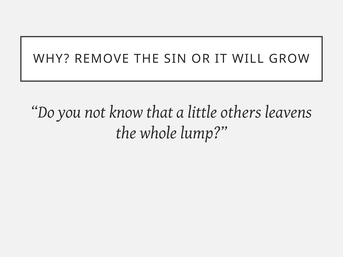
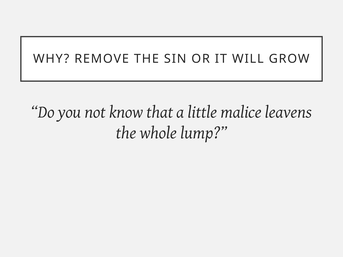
others: others -> malice
